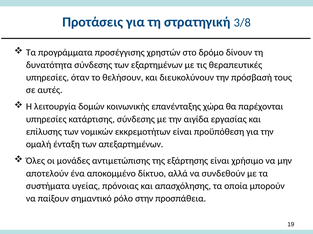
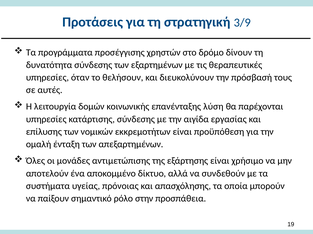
3/8: 3/8 -> 3/9
χώρα: χώρα -> λύση
